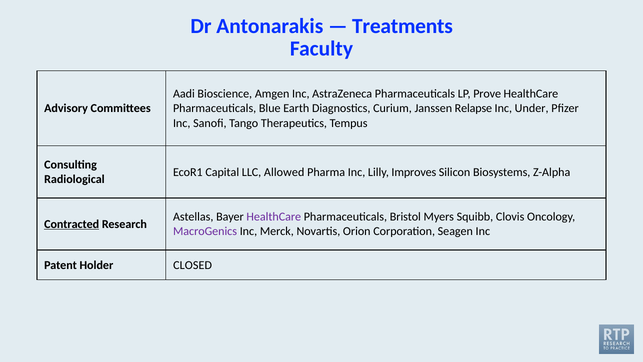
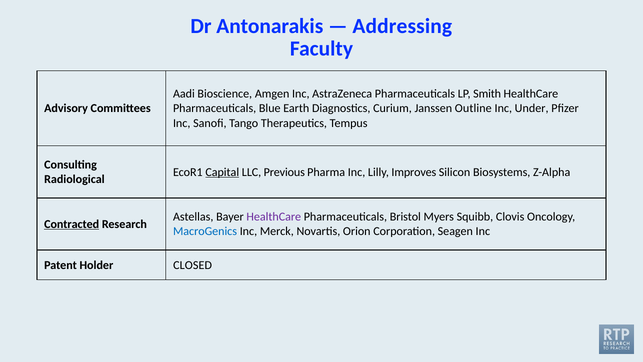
Treatments: Treatments -> Addressing
Prove: Prove -> Smith
Relapse: Relapse -> Outline
Capital underline: none -> present
Allowed: Allowed -> Previous
MacroGenics colour: purple -> blue
